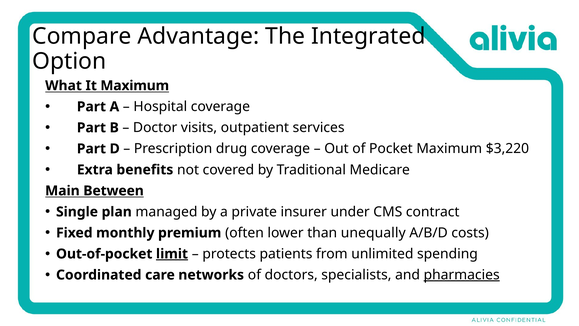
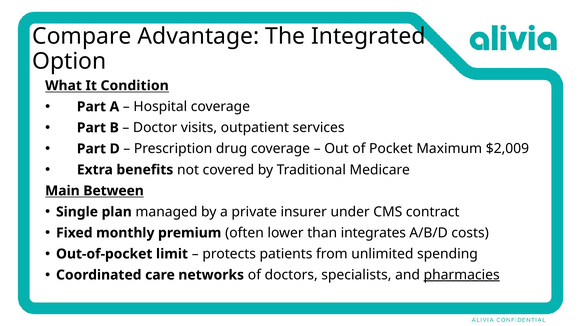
It Maximum: Maximum -> Condition
$3,220: $3,220 -> $2,009
unequally: unequally -> integrates
limit underline: present -> none
